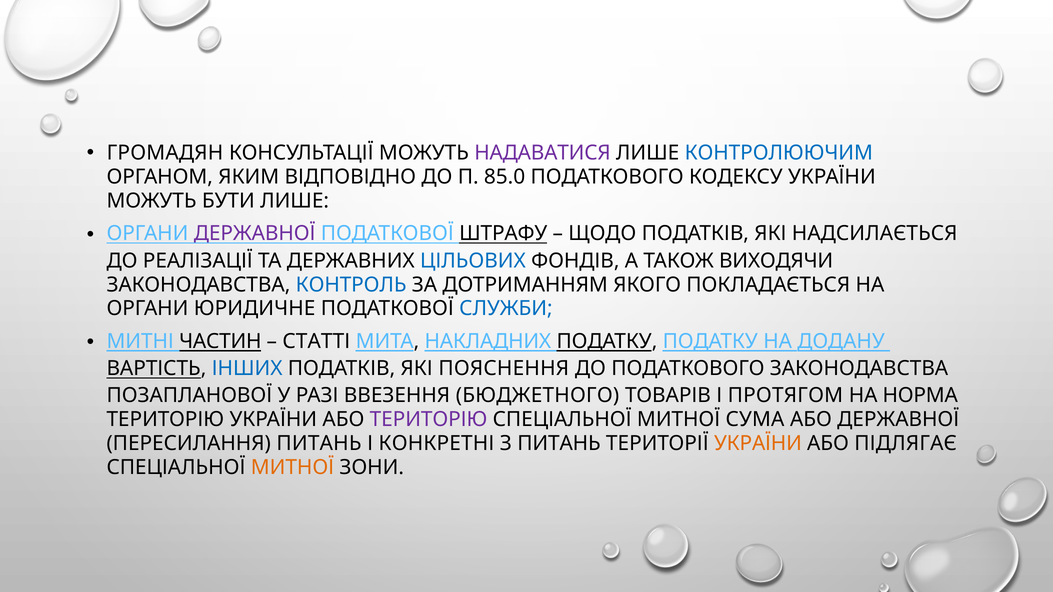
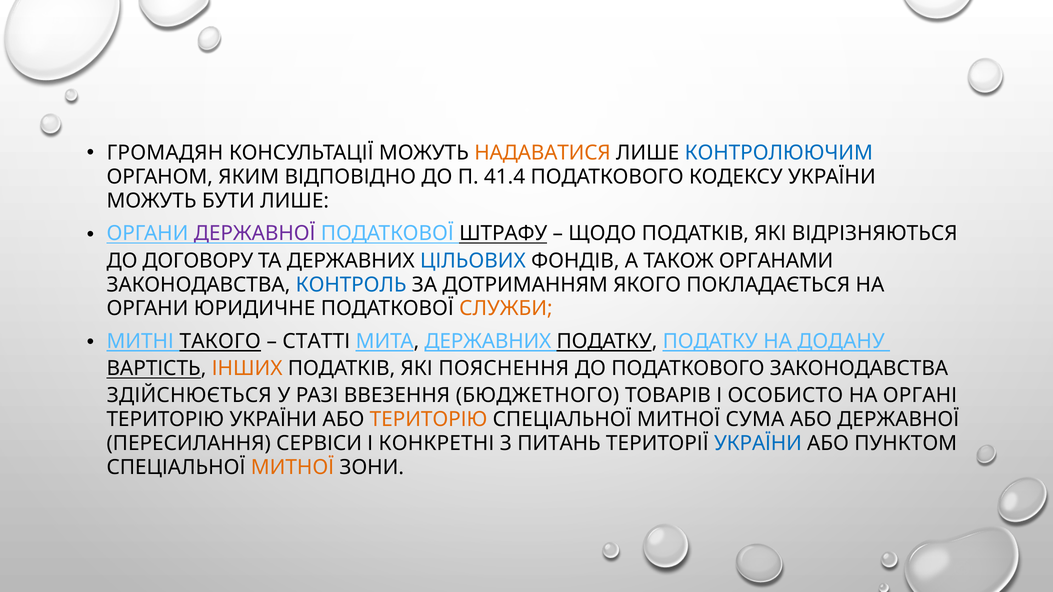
НАДАВАТИСЯ colour: purple -> orange
85.0: 85.0 -> 41.4
НАДСИЛАЄТЬСЯ: НАДСИЛАЄТЬСЯ -> ВІДРІЗНЯЮТЬСЯ
РЕАЛІЗАЦІЇ: РЕАЛІЗАЦІЇ -> ДОГОВОРУ
ВИХОДЯЧИ: ВИХОДЯЧИ -> ОРГАНАМИ
СЛУЖБИ colour: blue -> orange
ЧАСТИН: ЧАСТИН -> ТАКОГО
МИТА НАКЛАДНИХ: НАКЛАДНИХ -> ДЕРЖАВНИХ
ІНШИХ colour: blue -> orange
ПОЗАПЛАНОВОЇ: ПОЗАПЛАНОВОЇ -> ЗДІЙСНЮЄТЬСЯ
ПРОТЯГОМ: ПРОТЯГОМ -> ОСОБИСТО
НОРМА: НОРМА -> ОРГАНІ
ТЕРИТОРІЮ at (429, 420) colour: purple -> orange
ПЕРЕСИЛАННЯ ПИТАНЬ: ПИТАНЬ -> СЕРВІСИ
УКРАЇНИ at (758, 444) colour: orange -> blue
ПІДЛЯГАЄ: ПІДЛЯГАЄ -> ПУНКТОМ
